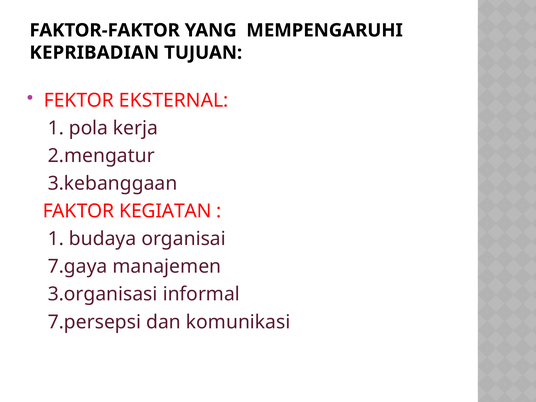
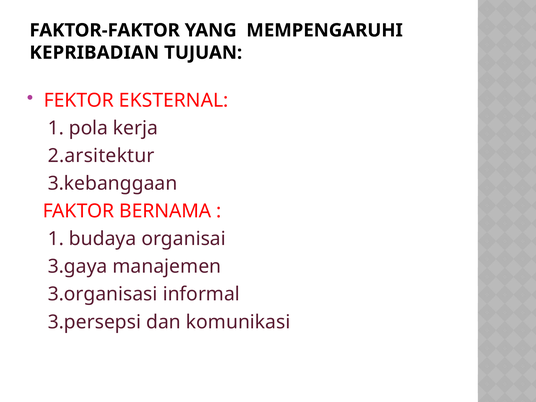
2.mengatur: 2.mengatur -> 2.arsitektur
KEGIATAN: KEGIATAN -> BERNAMA
7.gaya: 7.gaya -> 3.gaya
7.persepsi: 7.persepsi -> 3.persepsi
